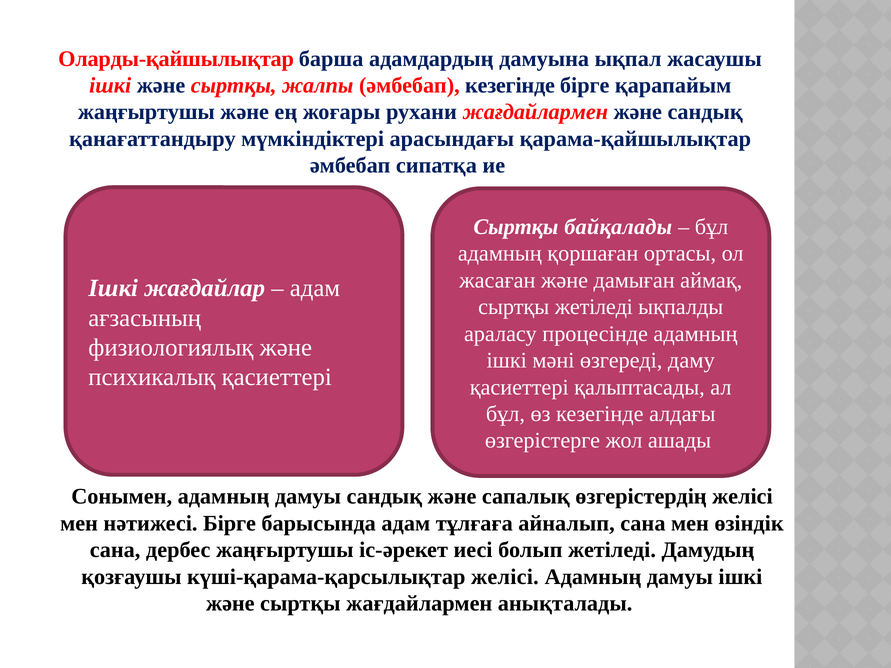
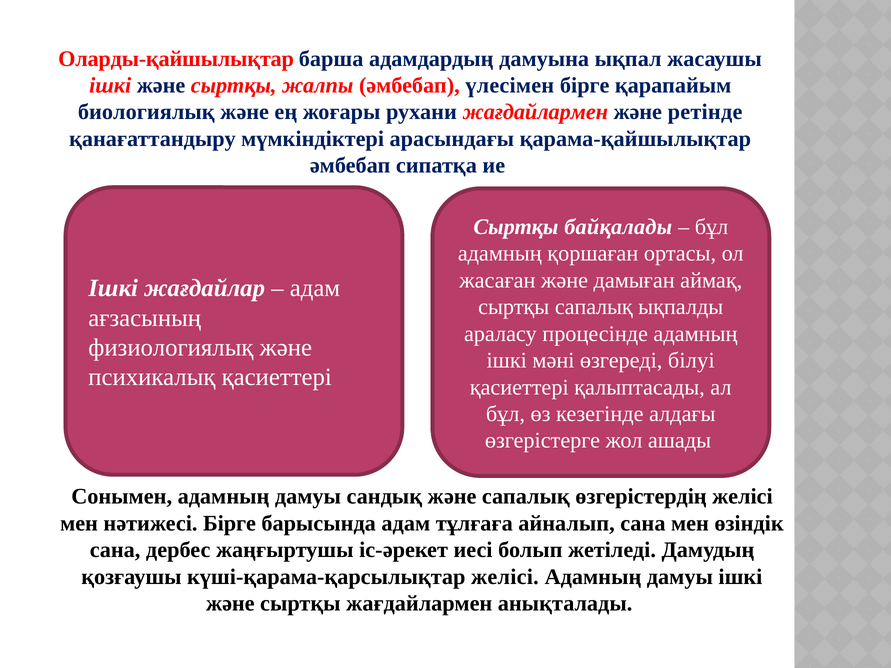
əмбебап кезегінде: кезегінде -> үлесімен
жаңғыртушы at (146, 112): жаңғыртушы -> биологиялық
жəне сандық: сандық -> ретінде
сыртқы жетіледі: жетіледі -> сапалық
даму: даму -> білуі
